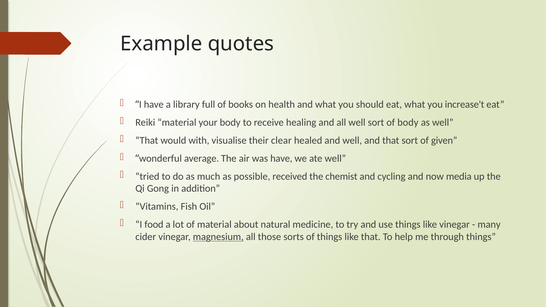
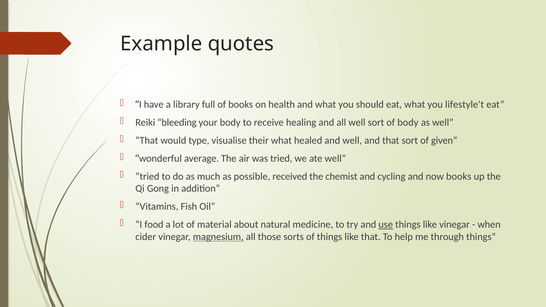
increase't: increase't -> lifestyle't
Reiki material: material -> bleeding
with: with -> type
their clear: clear -> what
was have: have -> tried
now media: media -> books
use underline: none -> present
many: many -> when
